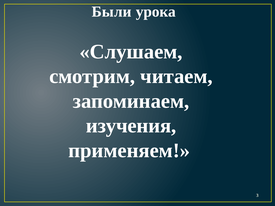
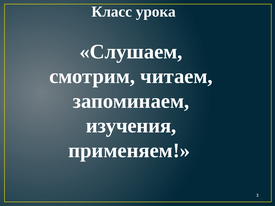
Были: Были -> Класс
